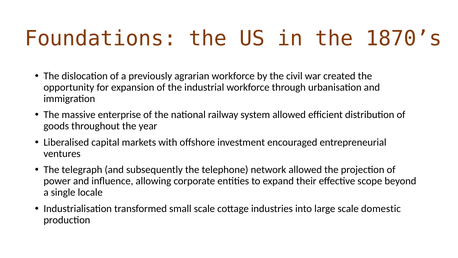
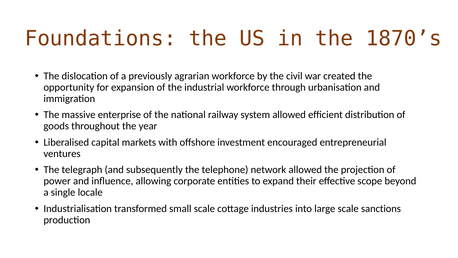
domestic: domestic -> sanctions
